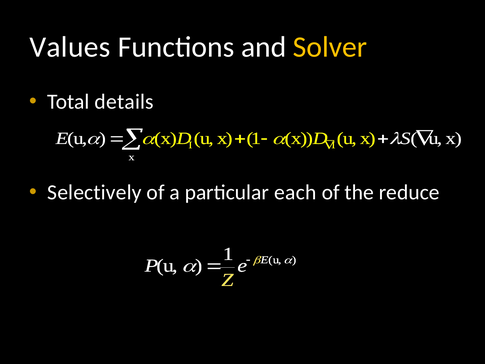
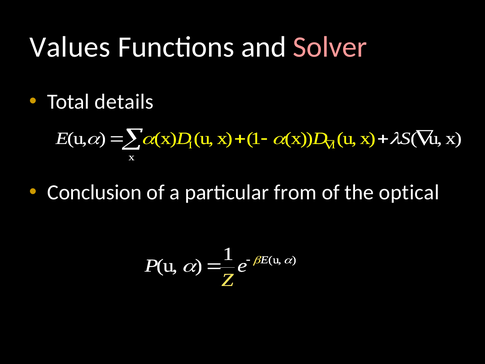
Solver colour: yellow -> pink
Selectively: Selectively -> Conclusion
each: each -> from
reduce: reduce -> optical
